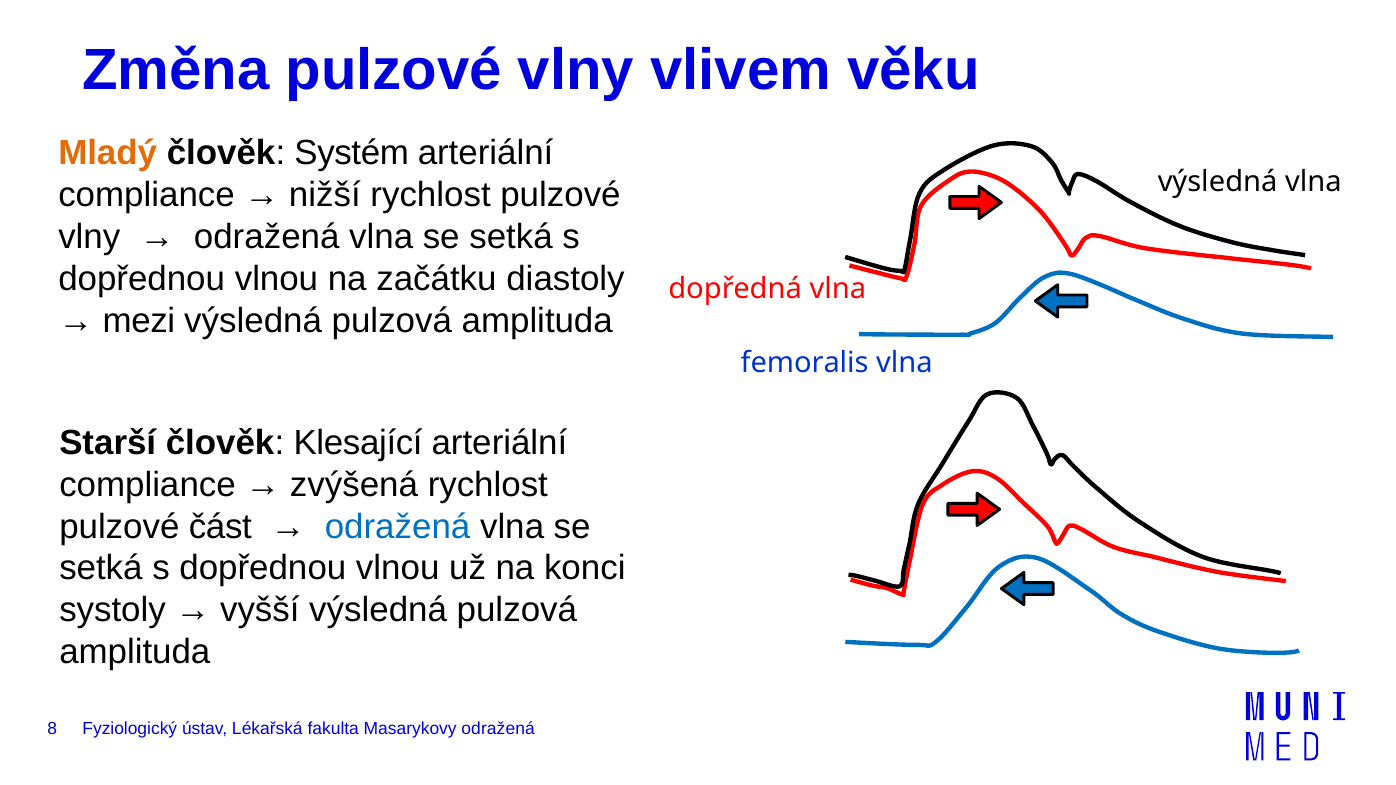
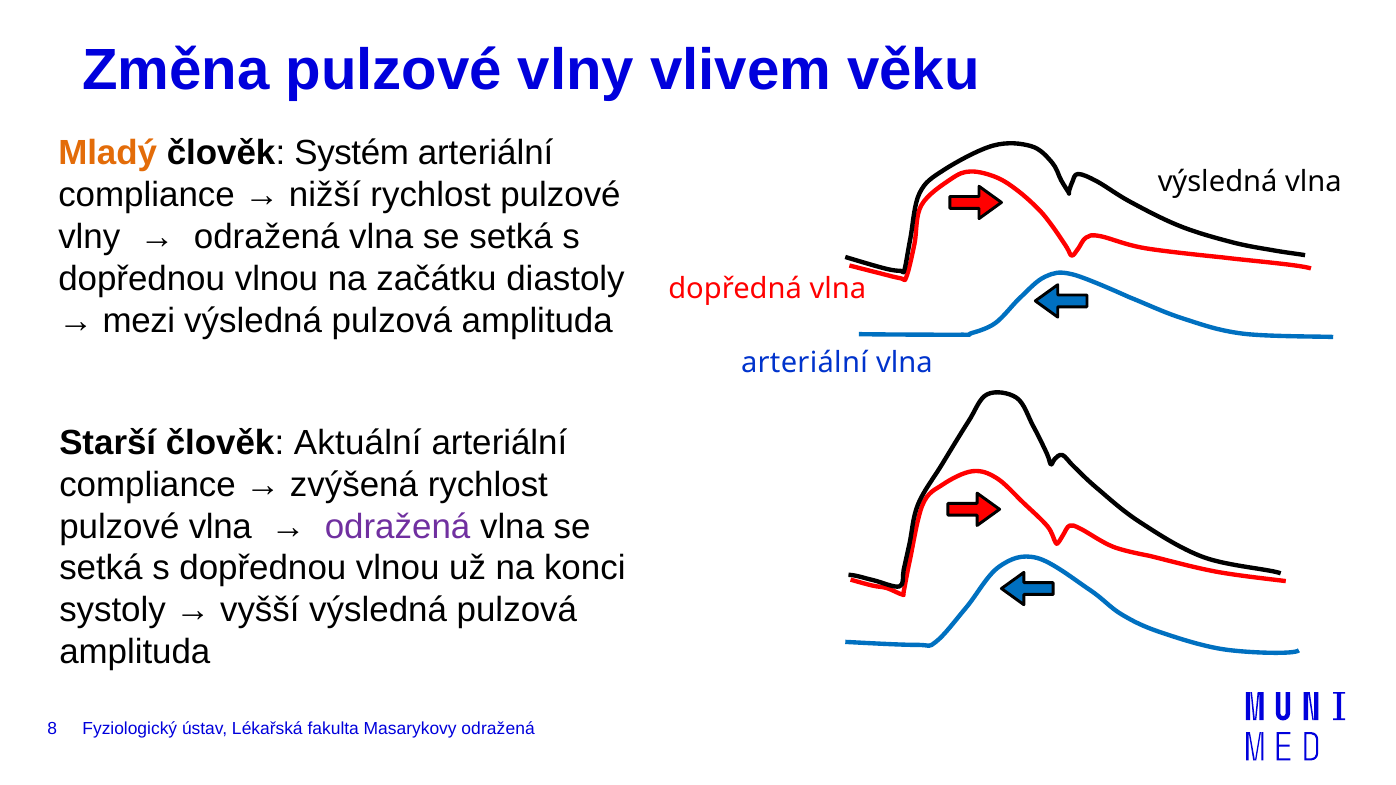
femoralis at (805, 363): femoralis -> arteriální
Klesající: Klesající -> Aktuální
pulzové část: část -> vlna
odražená at (398, 527) colour: blue -> purple
